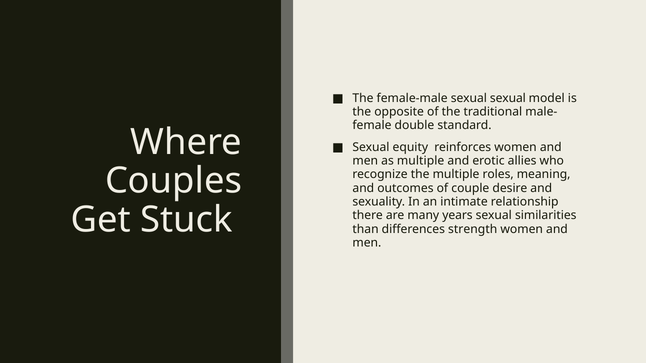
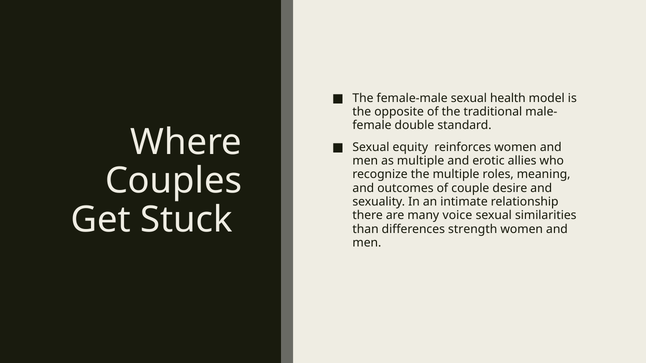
sexual sexual: sexual -> health
years: years -> voice
